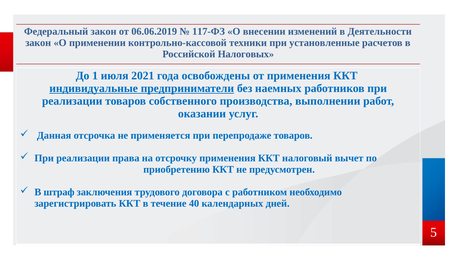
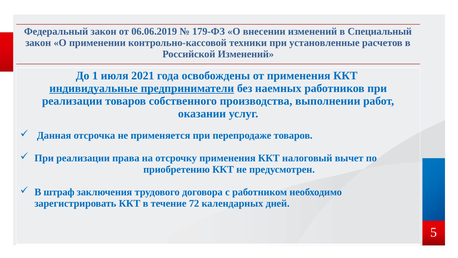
117-ФЗ: 117-ФЗ -> 179-ФЗ
Деятельности: Деятельности -> Специальный
Российской Налоговых: Налоговых -> Изменений
40: 40 -> 72
